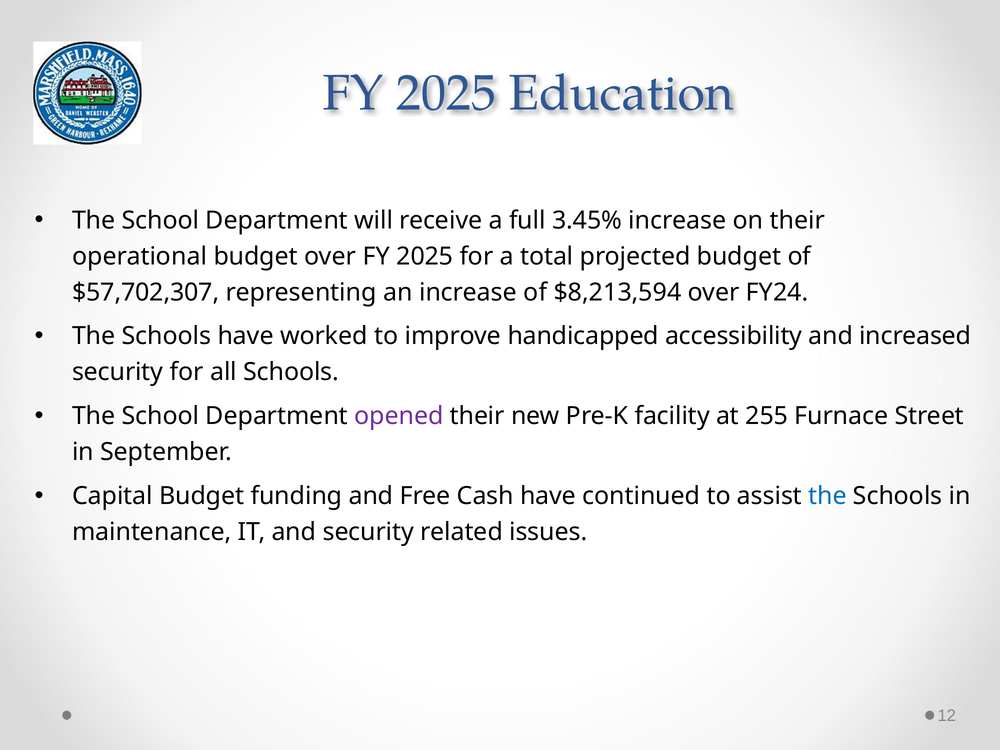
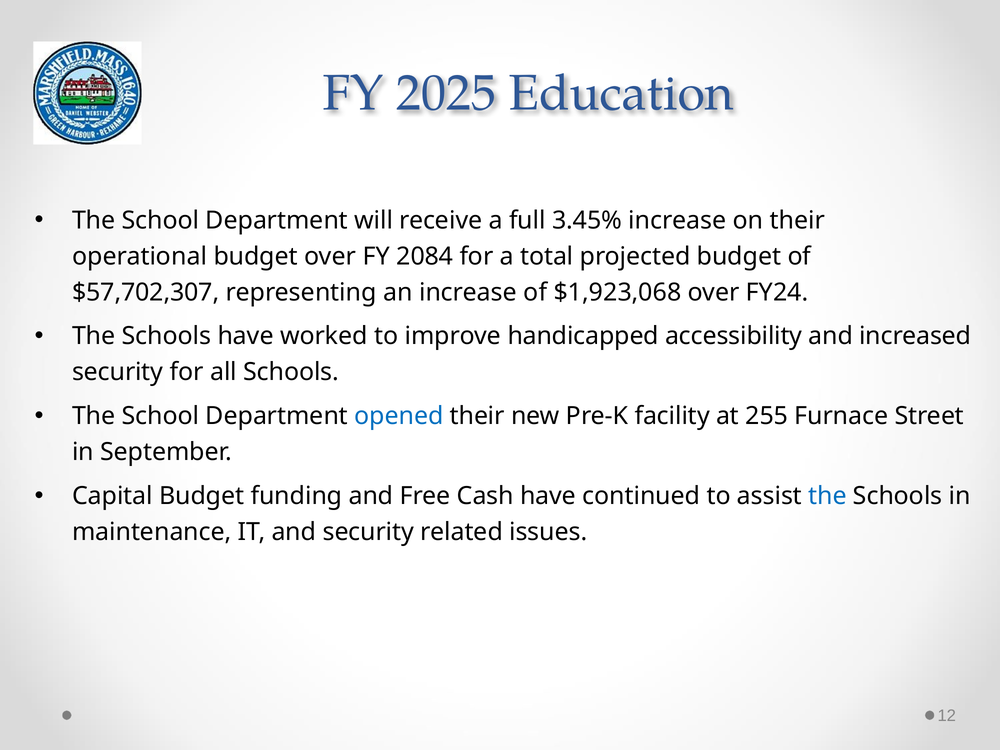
over FY 2025: 2025 -> 2084
$8,213,594: $8,213,594 -> $1,923,068
opened colour: purple -> blue
